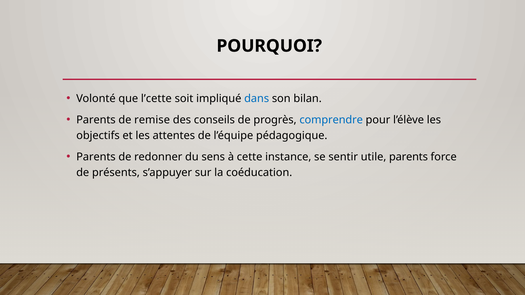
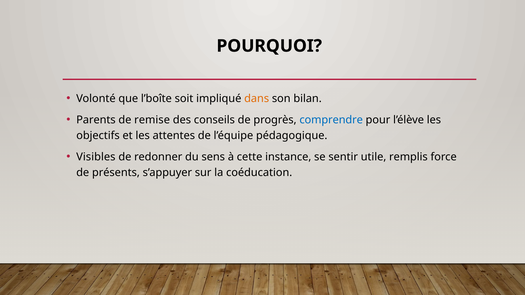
l’cette: l’cette -> l’boîte
dans colour: blue -> orange
Parents at (96, 157): Parents -> Visibles
utile parents: parents -> remplis
